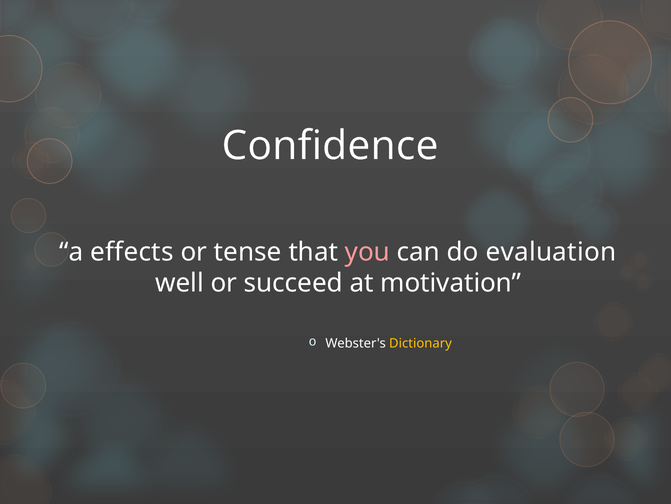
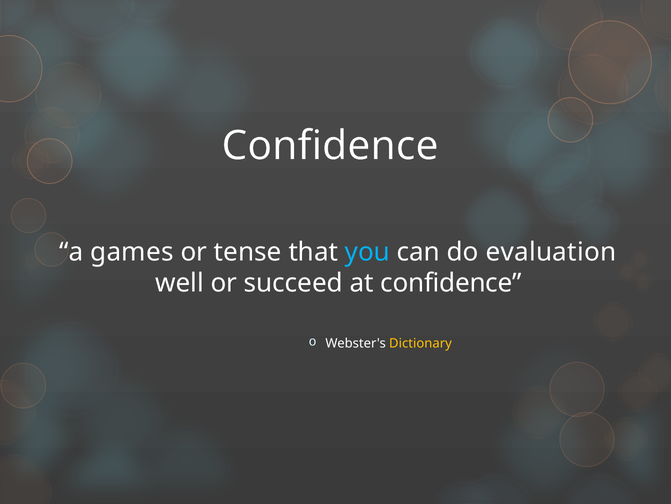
effects: effects -> games
you colour: pink -> light blue
at motivation: motivation -> confidence
